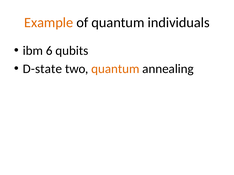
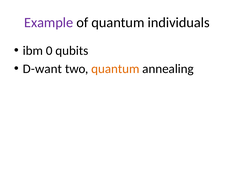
Example colour: orange -> purple
6: 6 -> 0
D-state: D-state -> D-want
